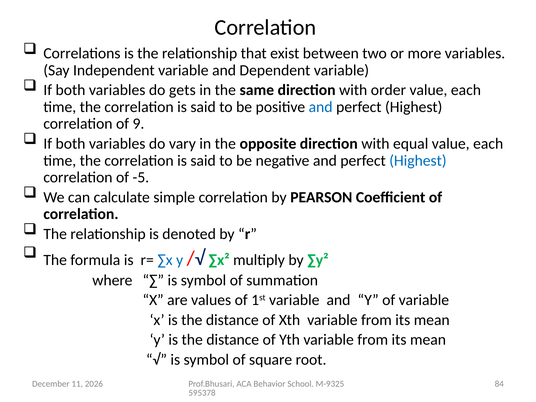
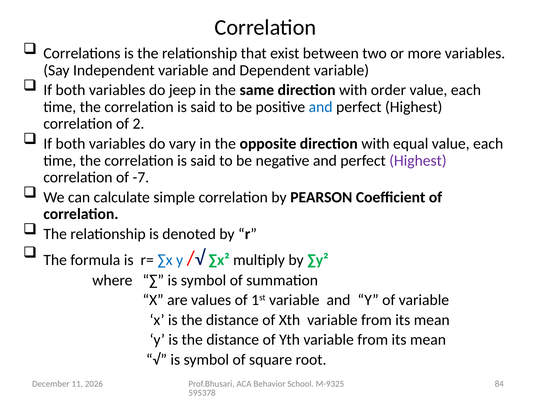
gets: gets -> jeep
9: 9 -> 2
Highest at (418, 161) colour: blue -> purple
-5: -5 -> -7
